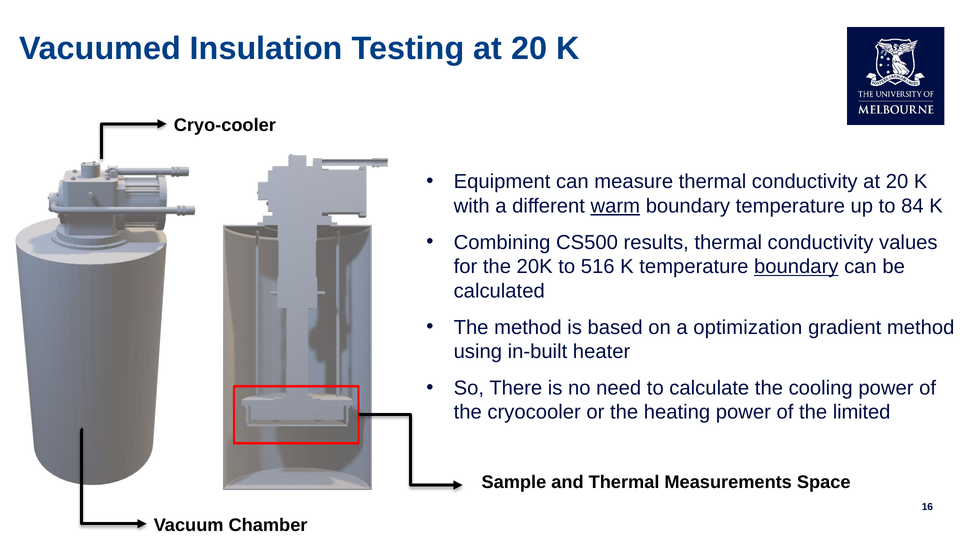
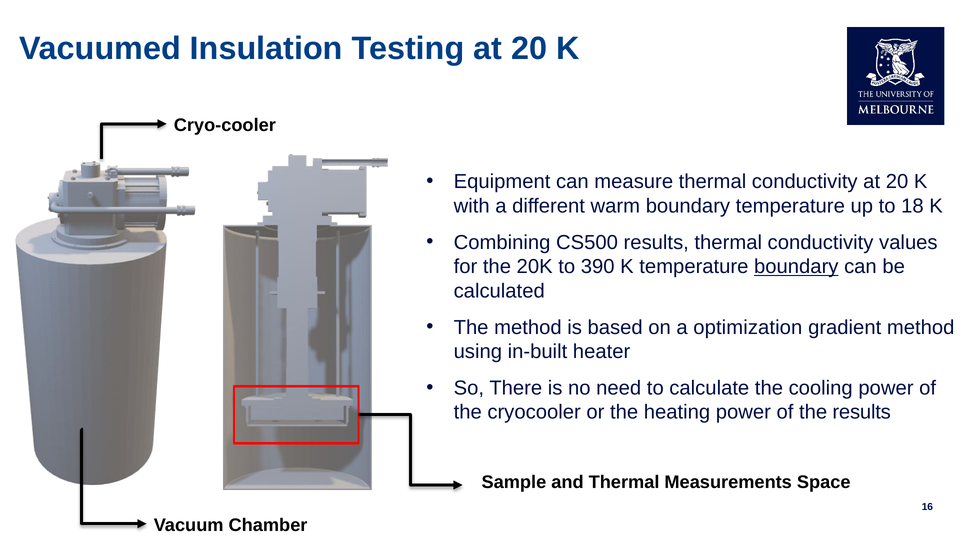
warm underline: present -> none
84: 84 -> 18
516: 516 -> 390
the limited: limited -> results
